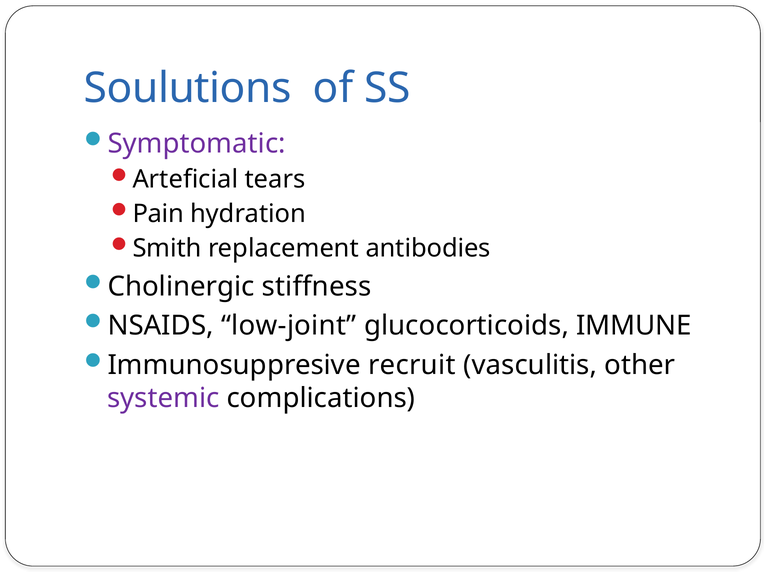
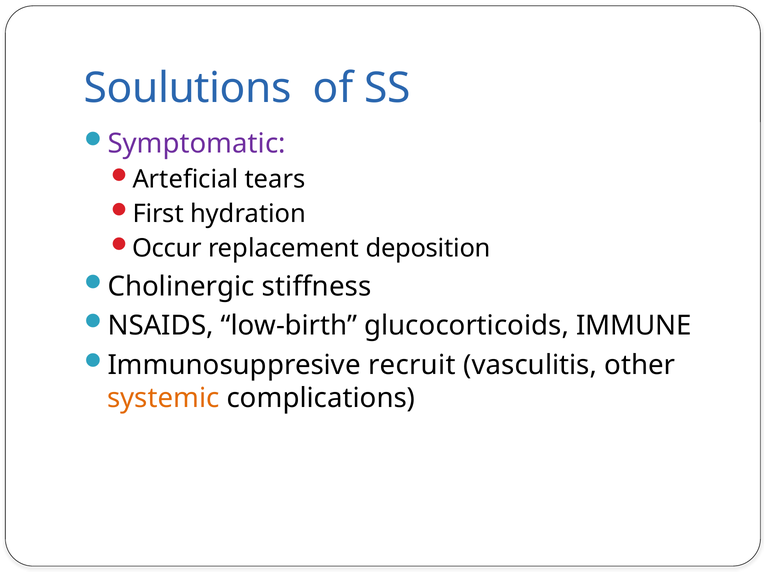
Pain: Pain -> First
Smith: Smith -> Occur
antibodies: antibodies -> deposition
low-joint: low-joint -> low-birth
systemic colour: purple -> orange
